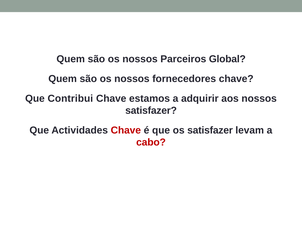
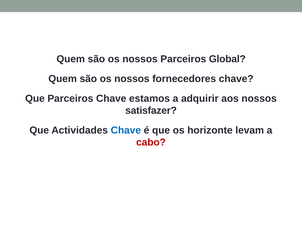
Que Contribui: Contribui -> Parceiros
Chave at (126, 130) colour: red -> blue
os satisfazer: satisfazer -> horizonte
